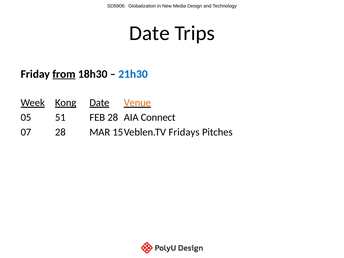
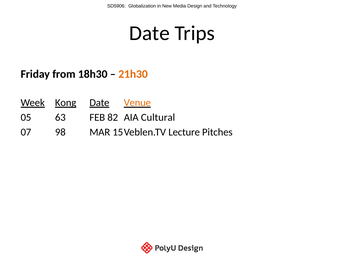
from underline: present -> none
21h30 colour: blue -> orange
51: 51 -> 63
FEB 28: 28 -> 82
Connect: Connect -> Cultural
07 28: 28 -> 98
Fridays: Fridays -> Lecture
